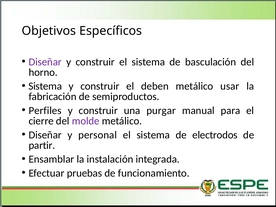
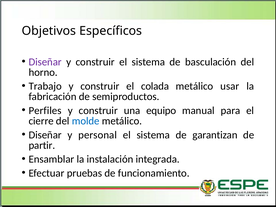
Sistema at (45, 86): Sistema -> Trabajo
deben: deben -> colada
purgar: purgar -> equipo
molde colour: purple -> blue
electrodos: electrodos -> garantizan
